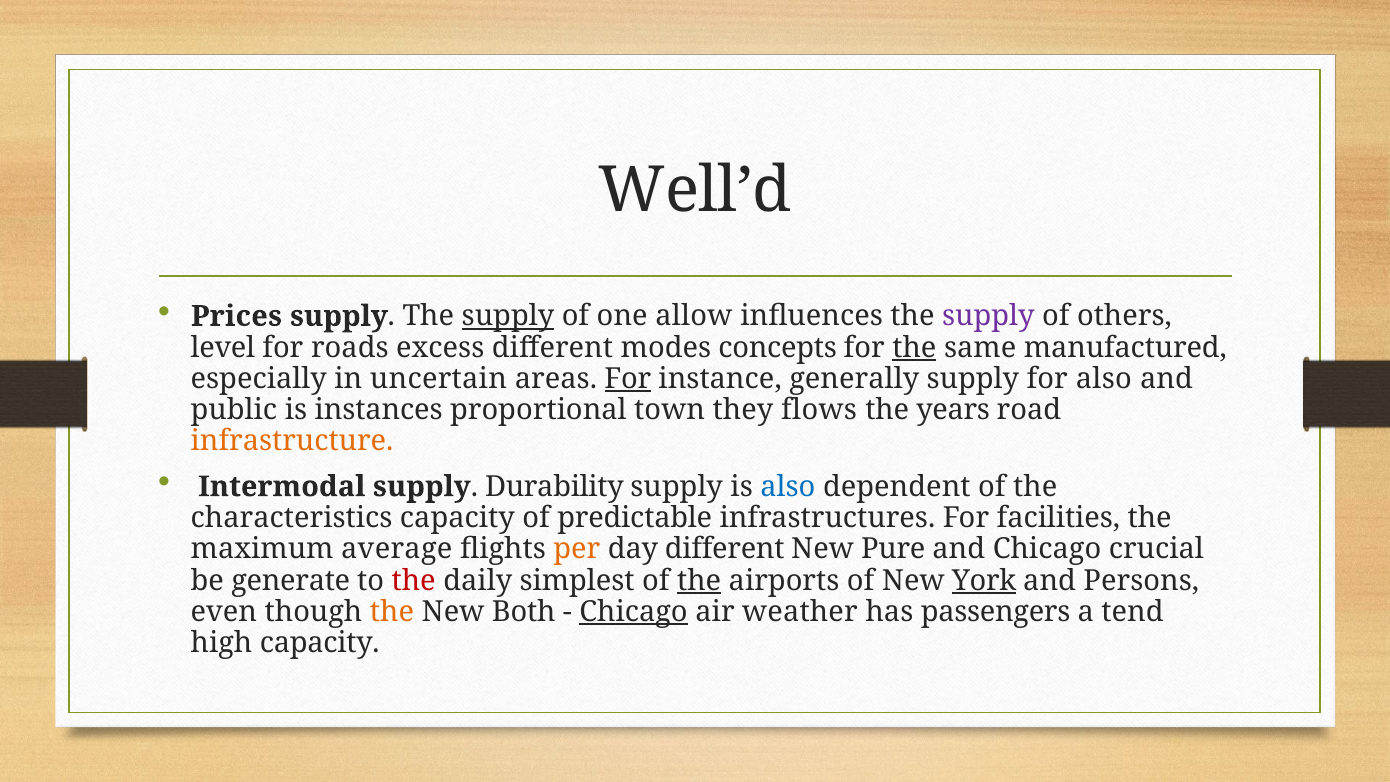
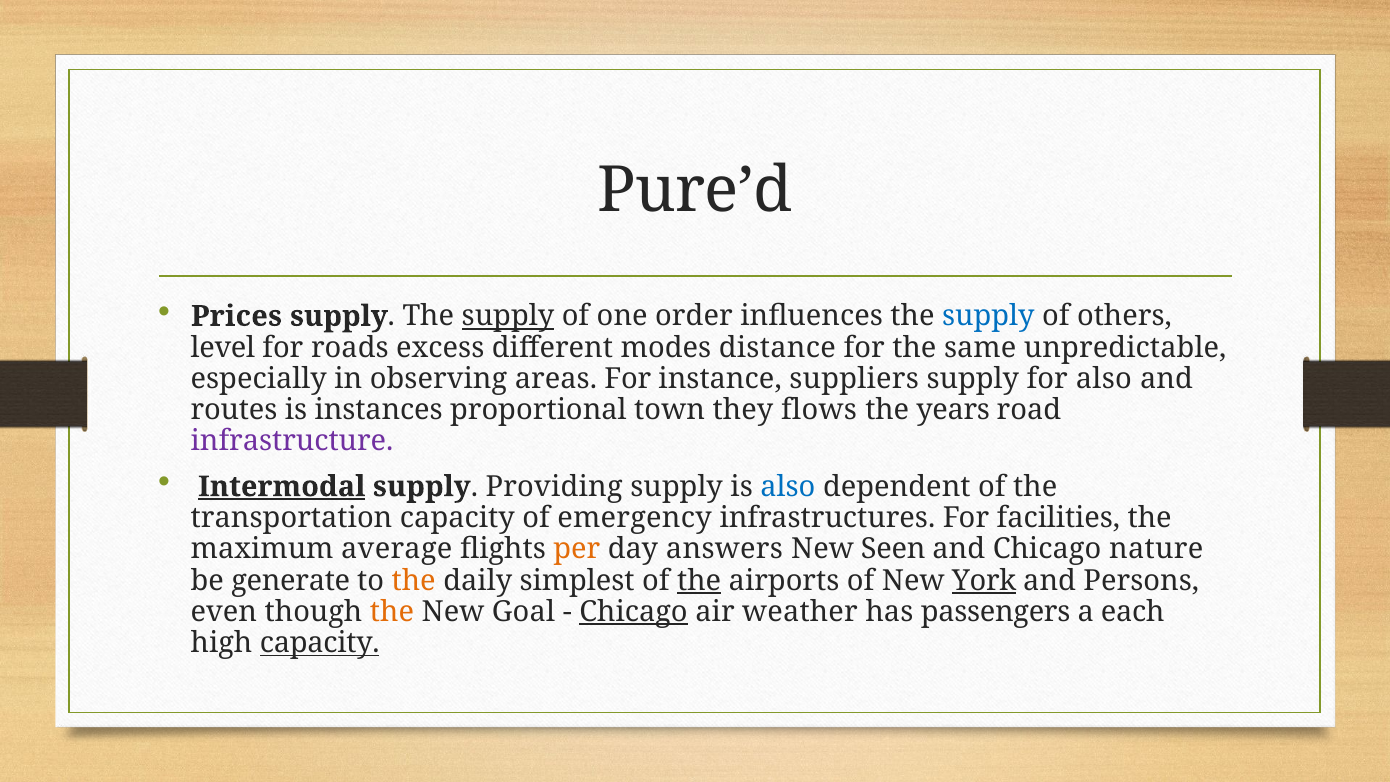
Well’d: Well’d -> Pure’d
allow: allow -> order
supply at (988, 316) colour: purple -> blue
concepts: concepts -> distance
the at (914, 347) underline: present -> none
manufactured: manufactured -> unpredictable
uncertain: uncertain -> observing
For at (628, 379) underline: present -> none
generally: generally -> suppliers
public: public -> routes
infrastructure colour: orange -> purple
Intermodal underline: none -> present
Durability: Durability -> Providing
characteristics: characteristics -> transportation
predictable: predictable -> emergency
day different: different -> answers
Pure: Pure -> Seen
crucial: crucial -> nature
the at (414, 580) colour: red -> orange
Both: Both -> Goal
tend: tend -> each
capacity at (320, 643) underline: none -> present
